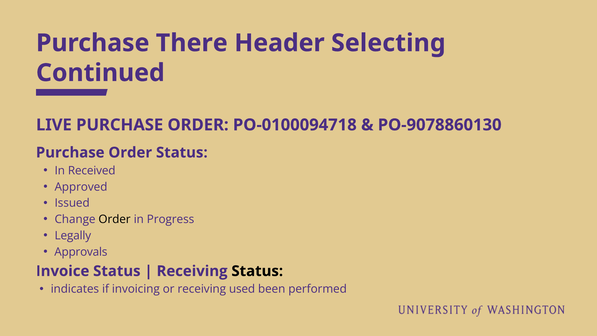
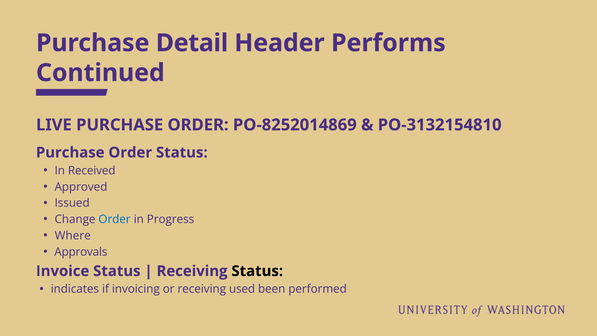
There: There -> Detail
Selecting: Selecting -> Performs
PO-0100094718: PO-0100094718 -> PO-8252014869
PO-9078860130: PO-9078860130 -> PO-3132154810
Order at (115, 219) colour: black -> blue
Legally: Legally -> Where
